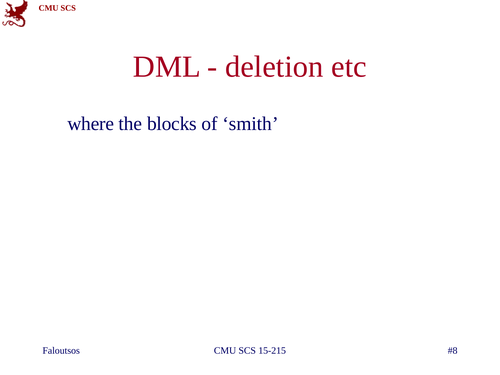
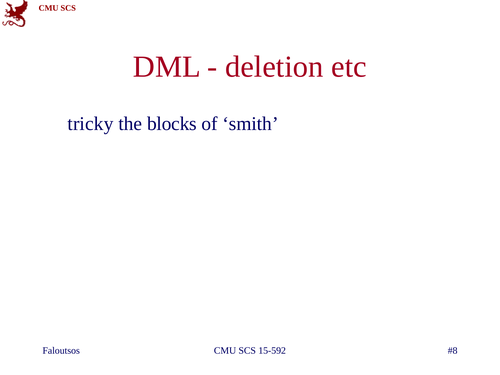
where: where -> tricky
15-215: 15-215 -> 15-592
